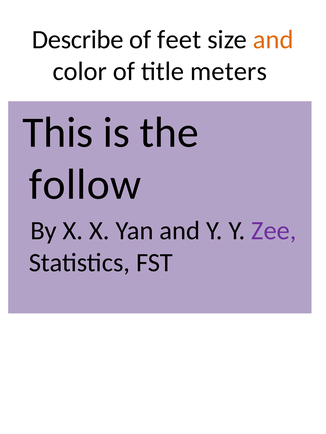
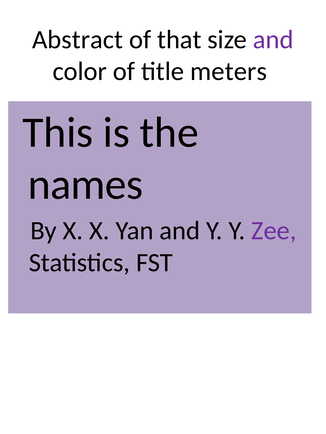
Describe: Describe -> Abstract
feet: feet -> that
and at (273, 40) colour: orange -> purple
follow: follow -> names
